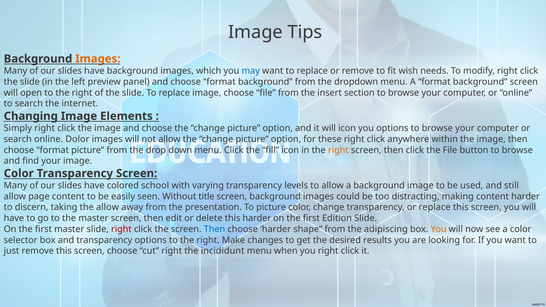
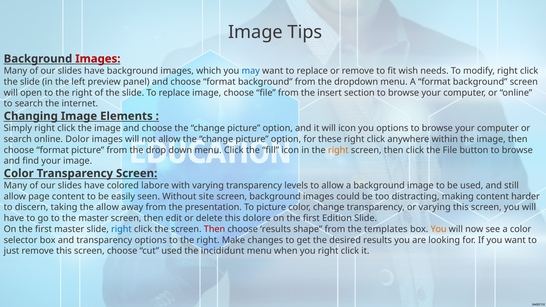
Images at (98, 59) colour: orange -> red
school: school -> labore
title: title -> site
or replace: replace -> varying
this harder: harder -> dolore
right at (121, 229) colour: red -> blue
Then at (215, 229) colour: blue -> red
choose harder: harder -> results
adipiscing: adipiscing -> templates
cut right: right -> used
